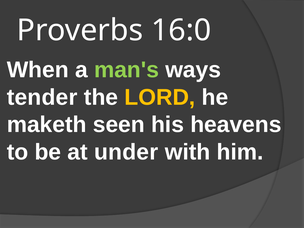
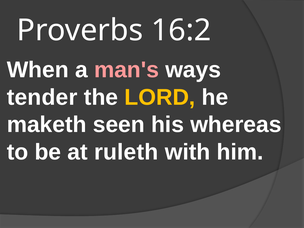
16:0: 16:0 -> 16:2
man's colour: light green -> pink
heavens: heavens -> whereas
under: under -> ruleth
